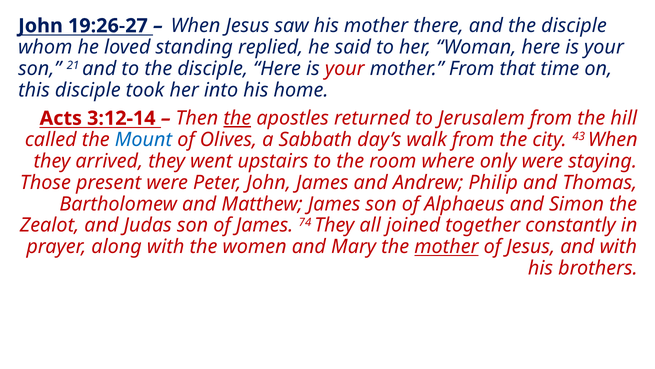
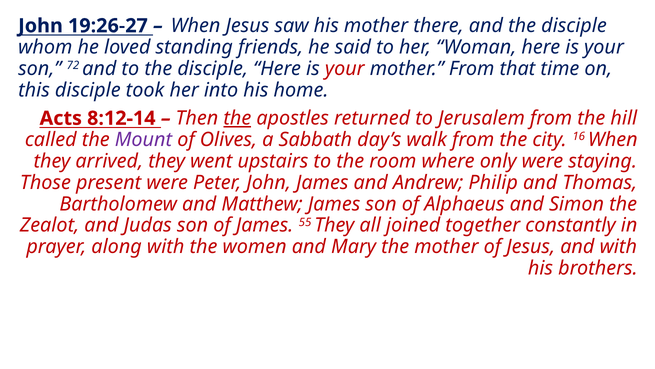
replied: replied -> friends
21: 21 -> 72
3:12-14: 3:12-14 -> 8:12-14
Mount colour: blue -> purple
43: 43 -> 16
74: 74 -> 55
mother at (446, 246) underline: present -> none
